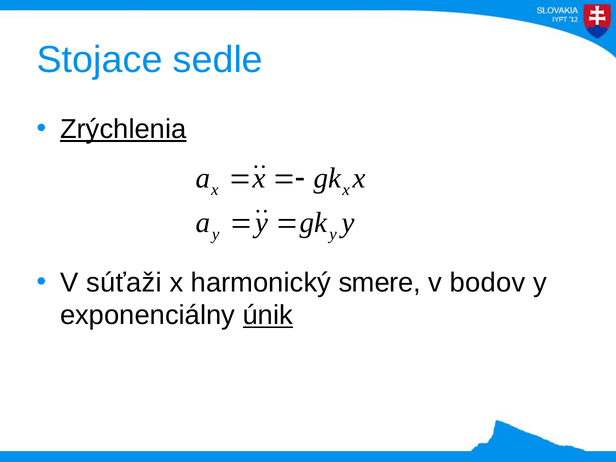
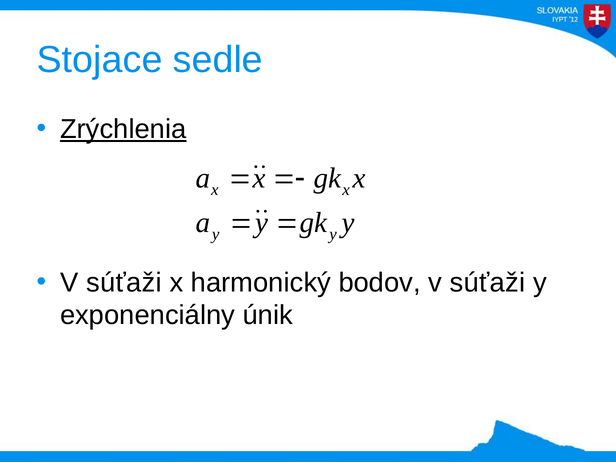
smere: smere -> bodov
bodov at (488, 283): bodov -> súťaži
únik underline: present -> none
